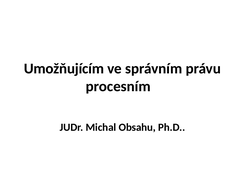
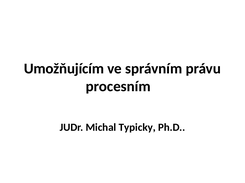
Obsahu: Obsahu -> Typicky
